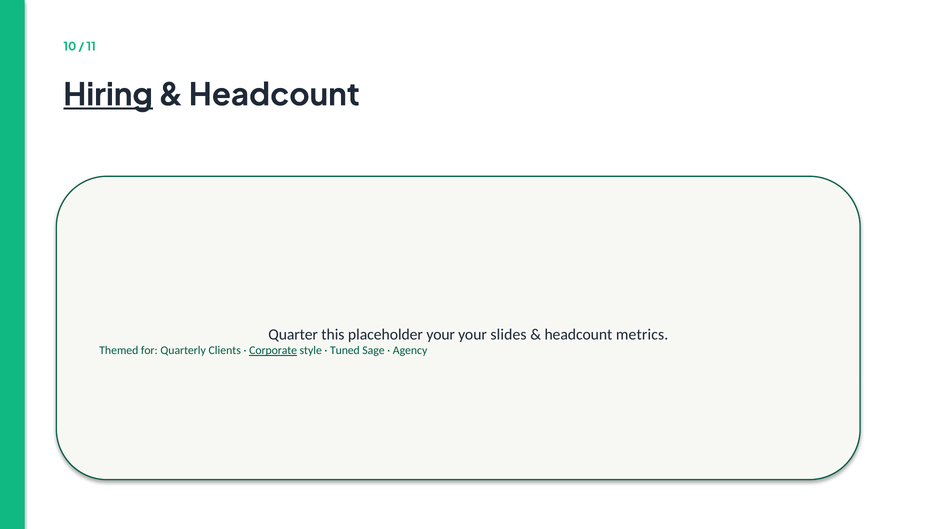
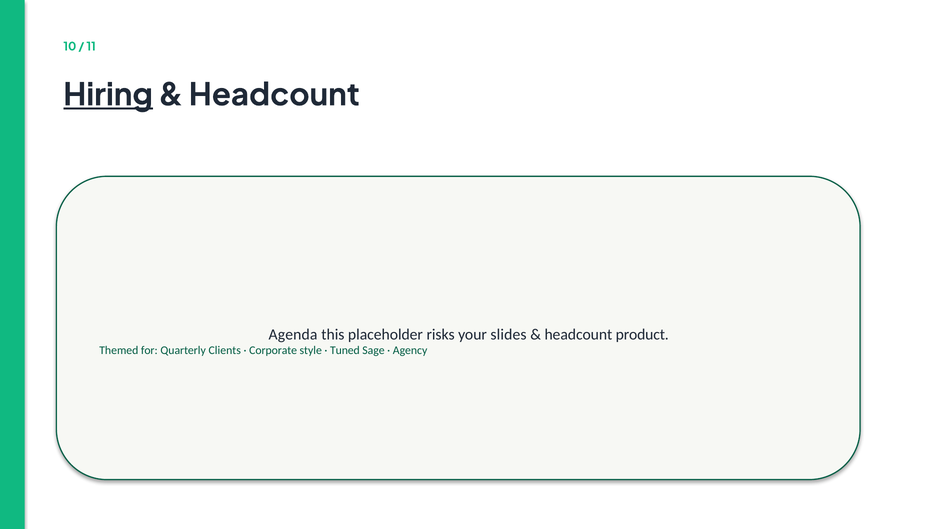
Quarter: Quarter -> Agenda
placeholder your: your -> risks
metrics: metrics -> product
Corporate underline: present -> none
